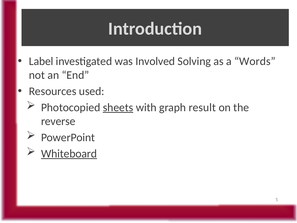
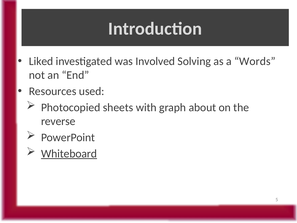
Label: Label -> Liked
sheets underline: present -> none
result: result -> about
